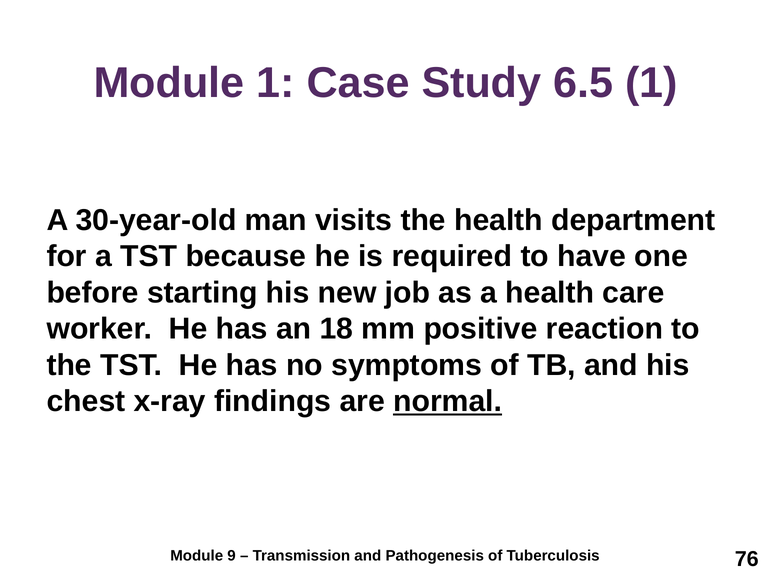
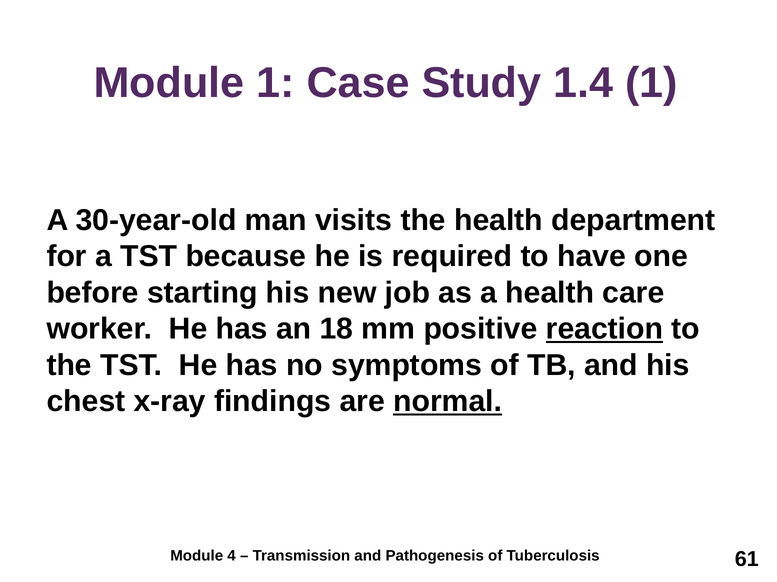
6.5: 6.5 -> 1.4
reaction underline: none -> present
9: 9 -> 4
76: 76 -> 61
